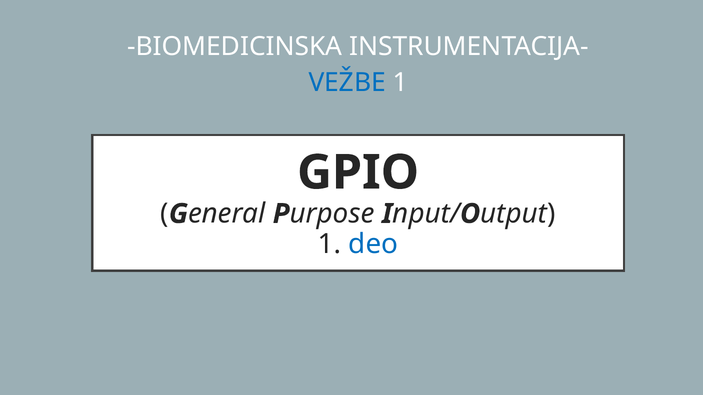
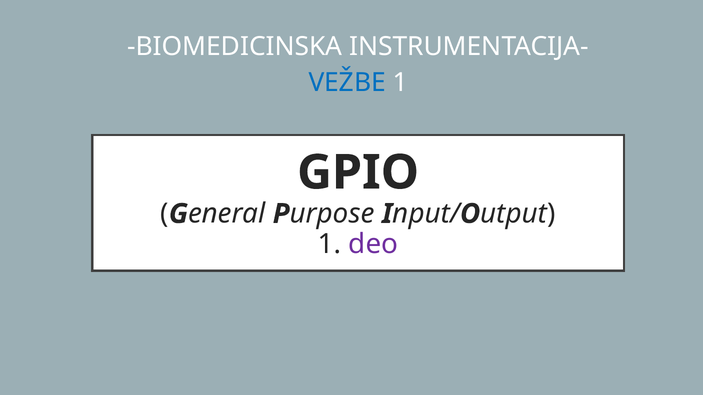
deo colour: blue -> purple
